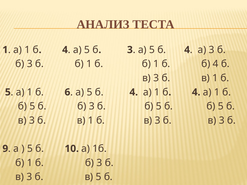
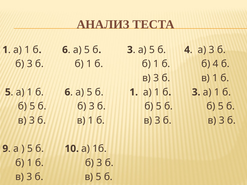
4 at (65, 50): 4 -> 6
4 at (134, 92): 4 -> 1
4 at (196, 92): 4 -> 3
